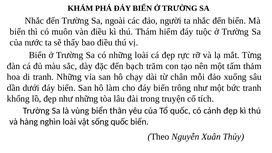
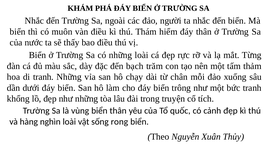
đáy tuộc: tuộc -> thân
sống quốc: quốc -> rong
